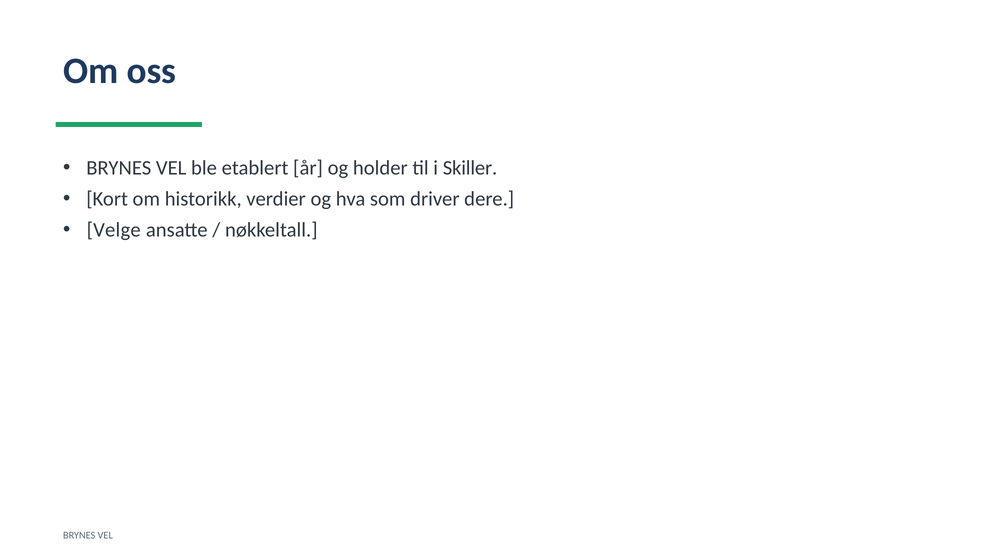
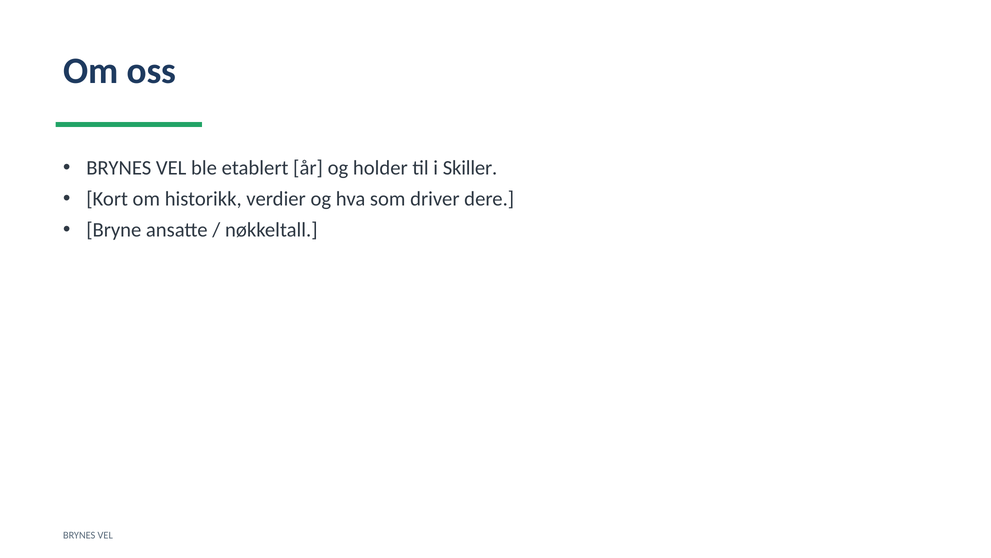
Velge: Velge -> Bryne
